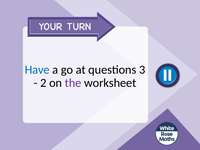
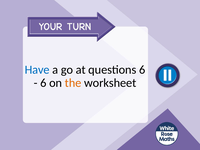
questions 3: 3 -> 6
2 at (43, 83): 2 -> 6
the colour: purple -> orange
